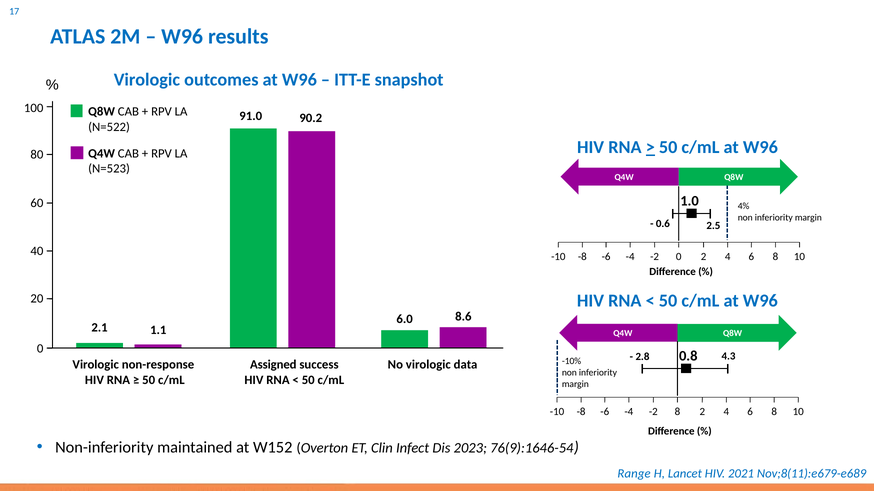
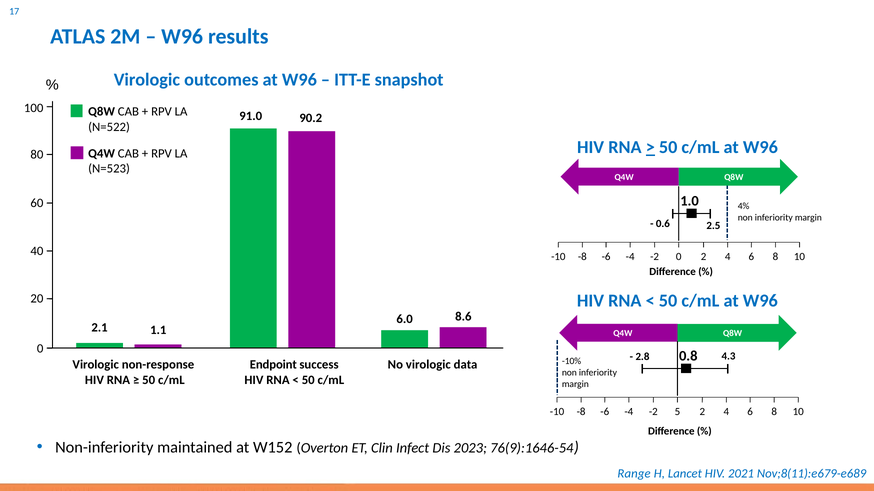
Assigned: Assigned -> Endpoint
-2 8: 8 -> 5
